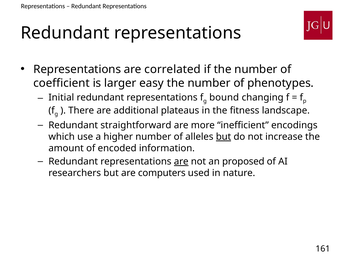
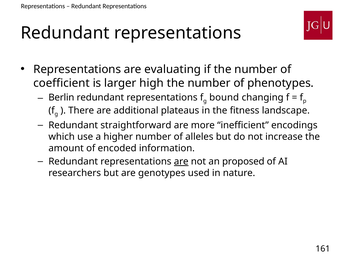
correlated: correlated -> evaluating
easy: easy -> high
Initial: Initial -> Berlin
but at (223, 137) underline: present -> none
computers: computers -> genotypes
